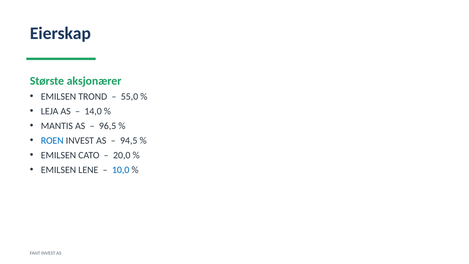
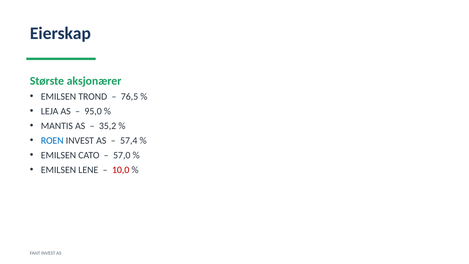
55,0: 55,0 -> 76,5
14,0: 14,0 -> 95,0
96,5: 96,5 -> 35,2
94,5: 94,5 -> 57,4
20,0: 20,0 -> 57,0
10,0 colour: blue -> red
